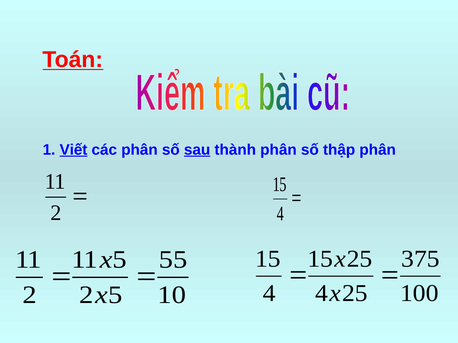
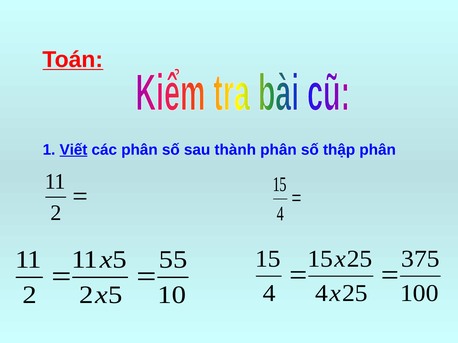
sau underline: present -> none
